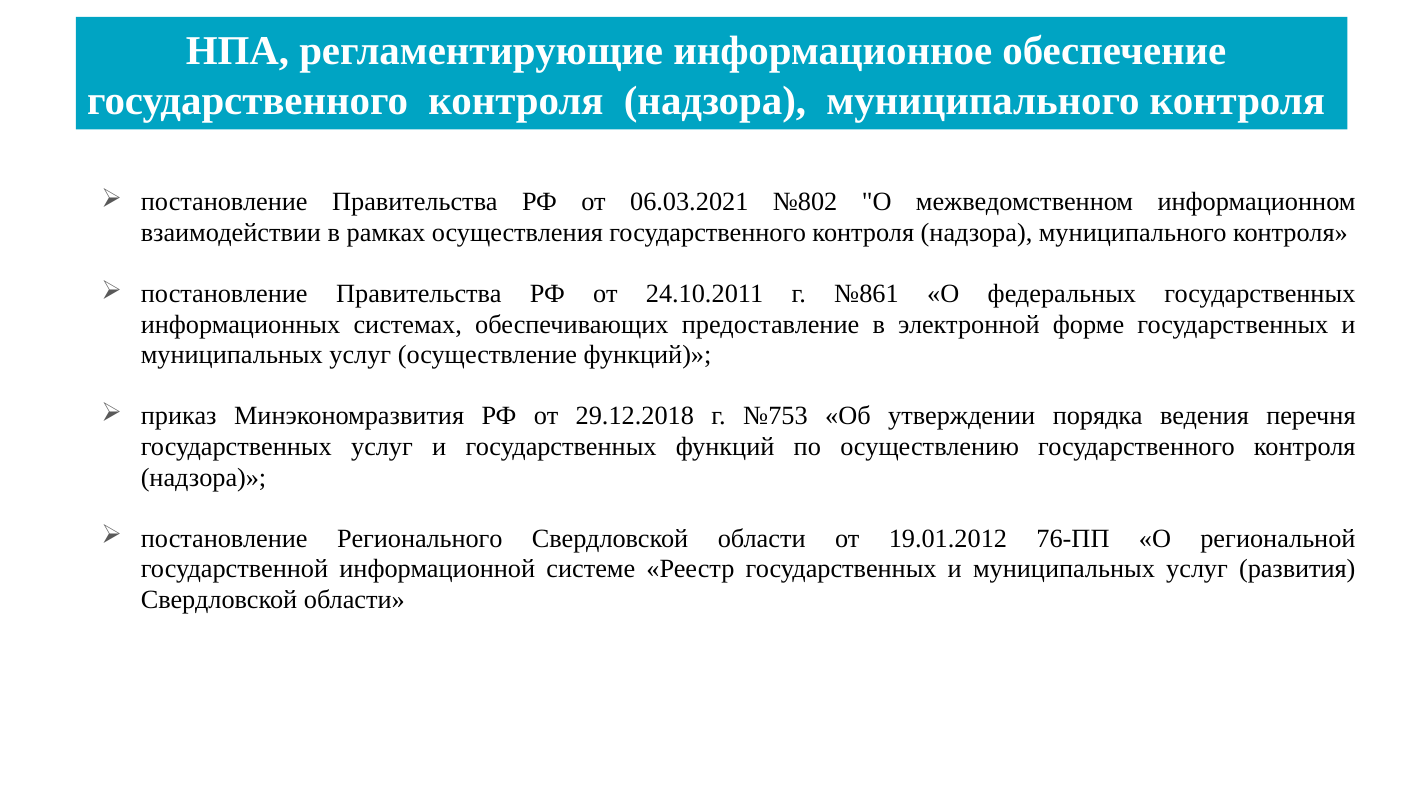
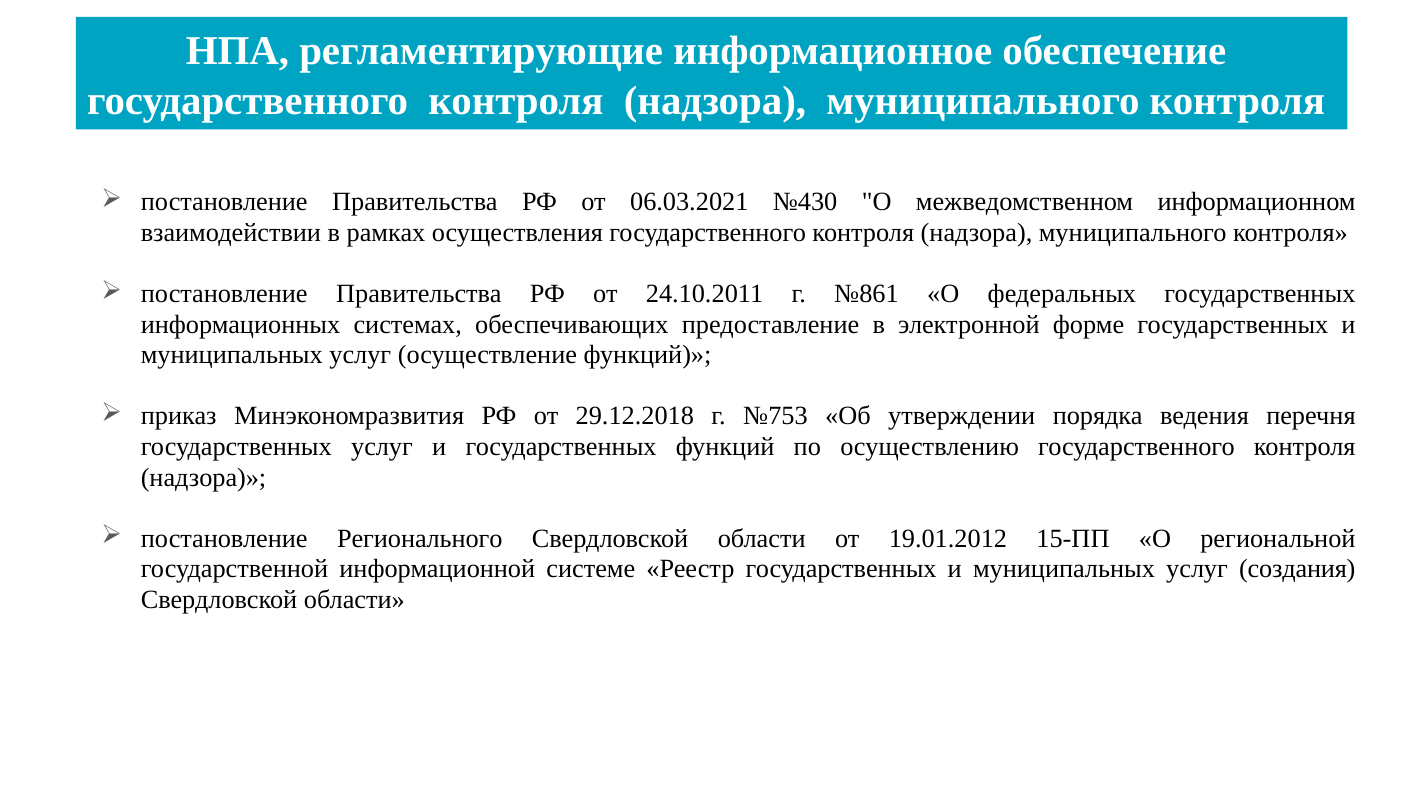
№802: №802 -> №430
76-ПП: 76-ПП -> 15-ПП
развития: развития -> создания
